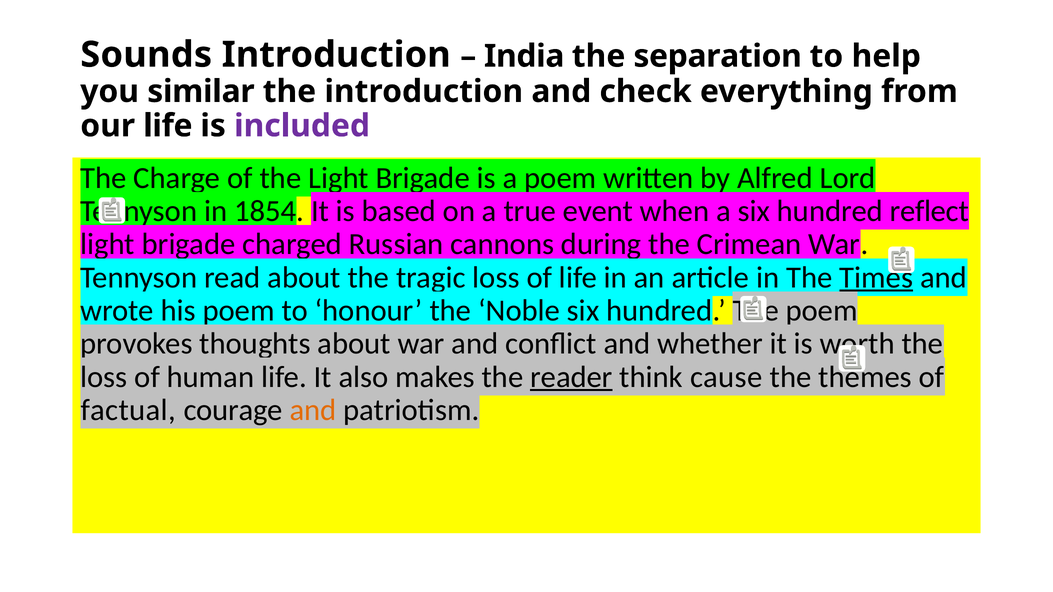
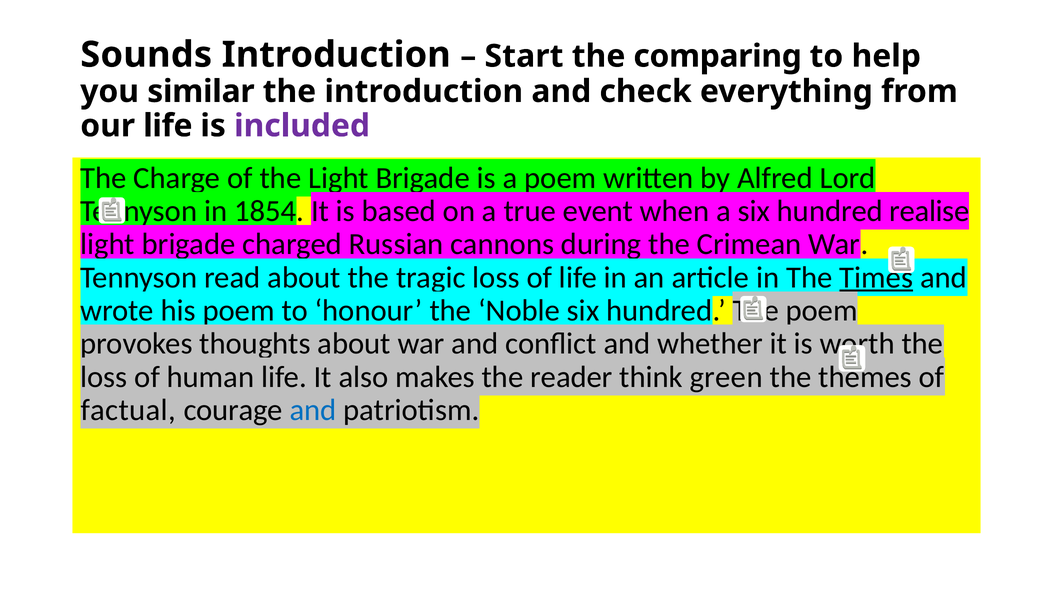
India: India -> Start
separation: separation -> comparing
reflect: reflect -> realise
reader underline: present -> none
cause: cause -> green
and at (313, 410) colour: orange -> blue
